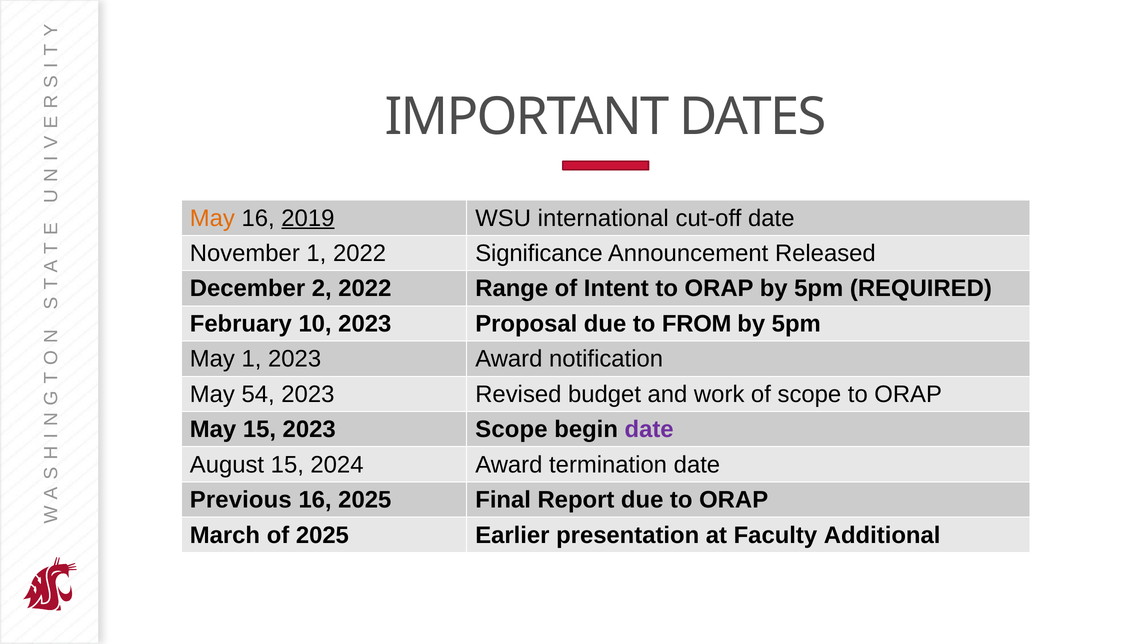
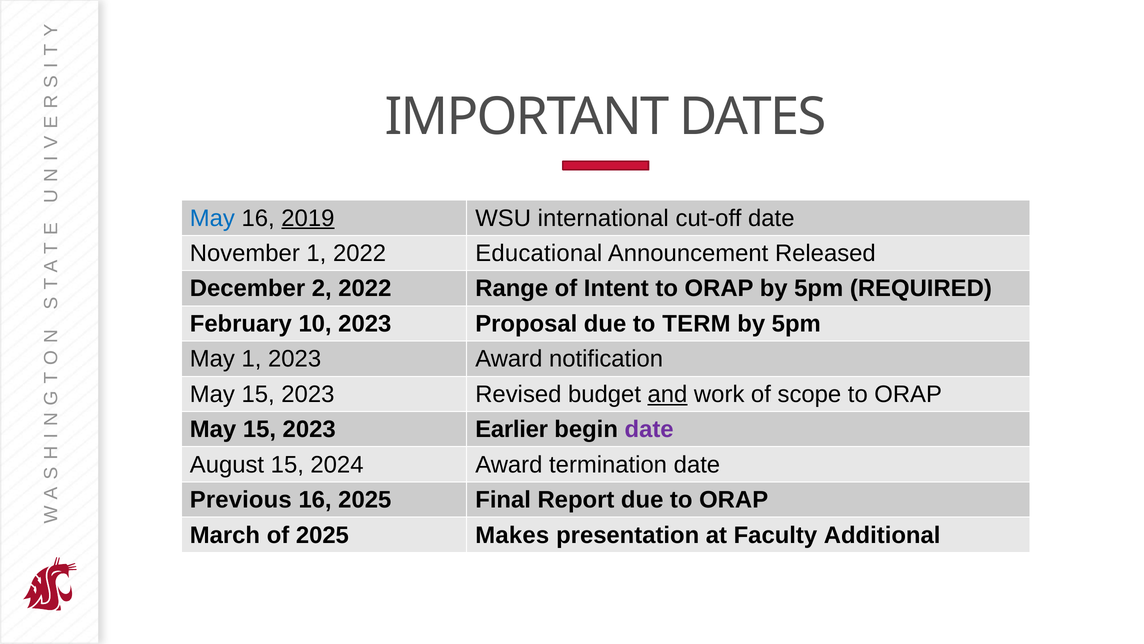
May at (212, 218) colour: orange -> blue
Significance: Significance -> Educational
FROM: FROM -> TERM
54 at (258, 394): 54 -> 15
and underline: none -> present
2023 Scope: Scope -> Earlier
Earlier: Earlier -> Makes
